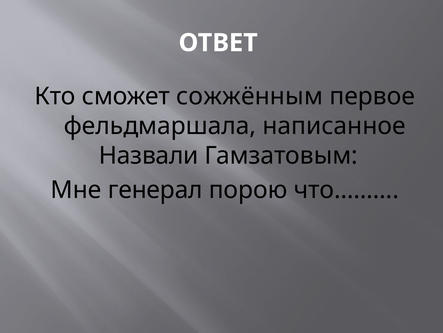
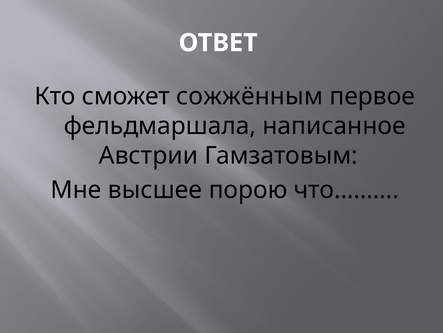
Назвали: Назвали -> Австрии
генерал: генерал -> высшее
